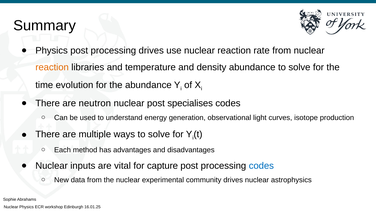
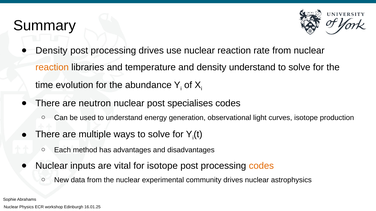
Physics at (52, 51): Physics -> Density
density abundance: abundance -> understand
for capture: capture -> isotope
codes at (261, 166) colour: blue -> orange
